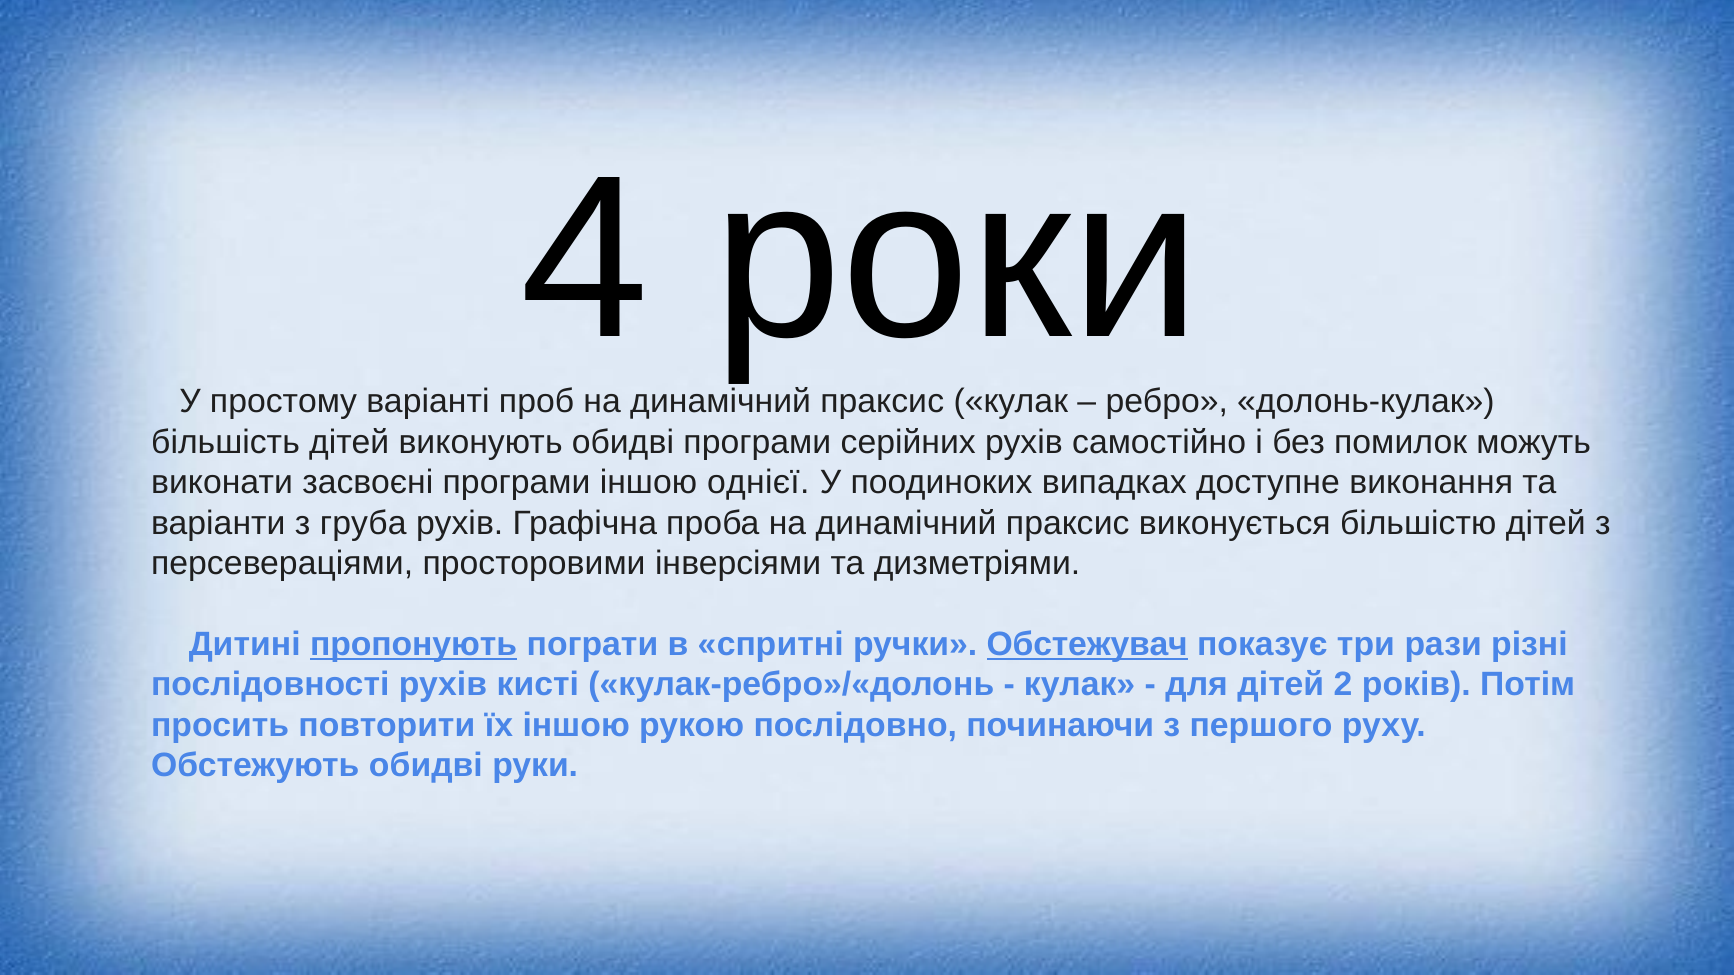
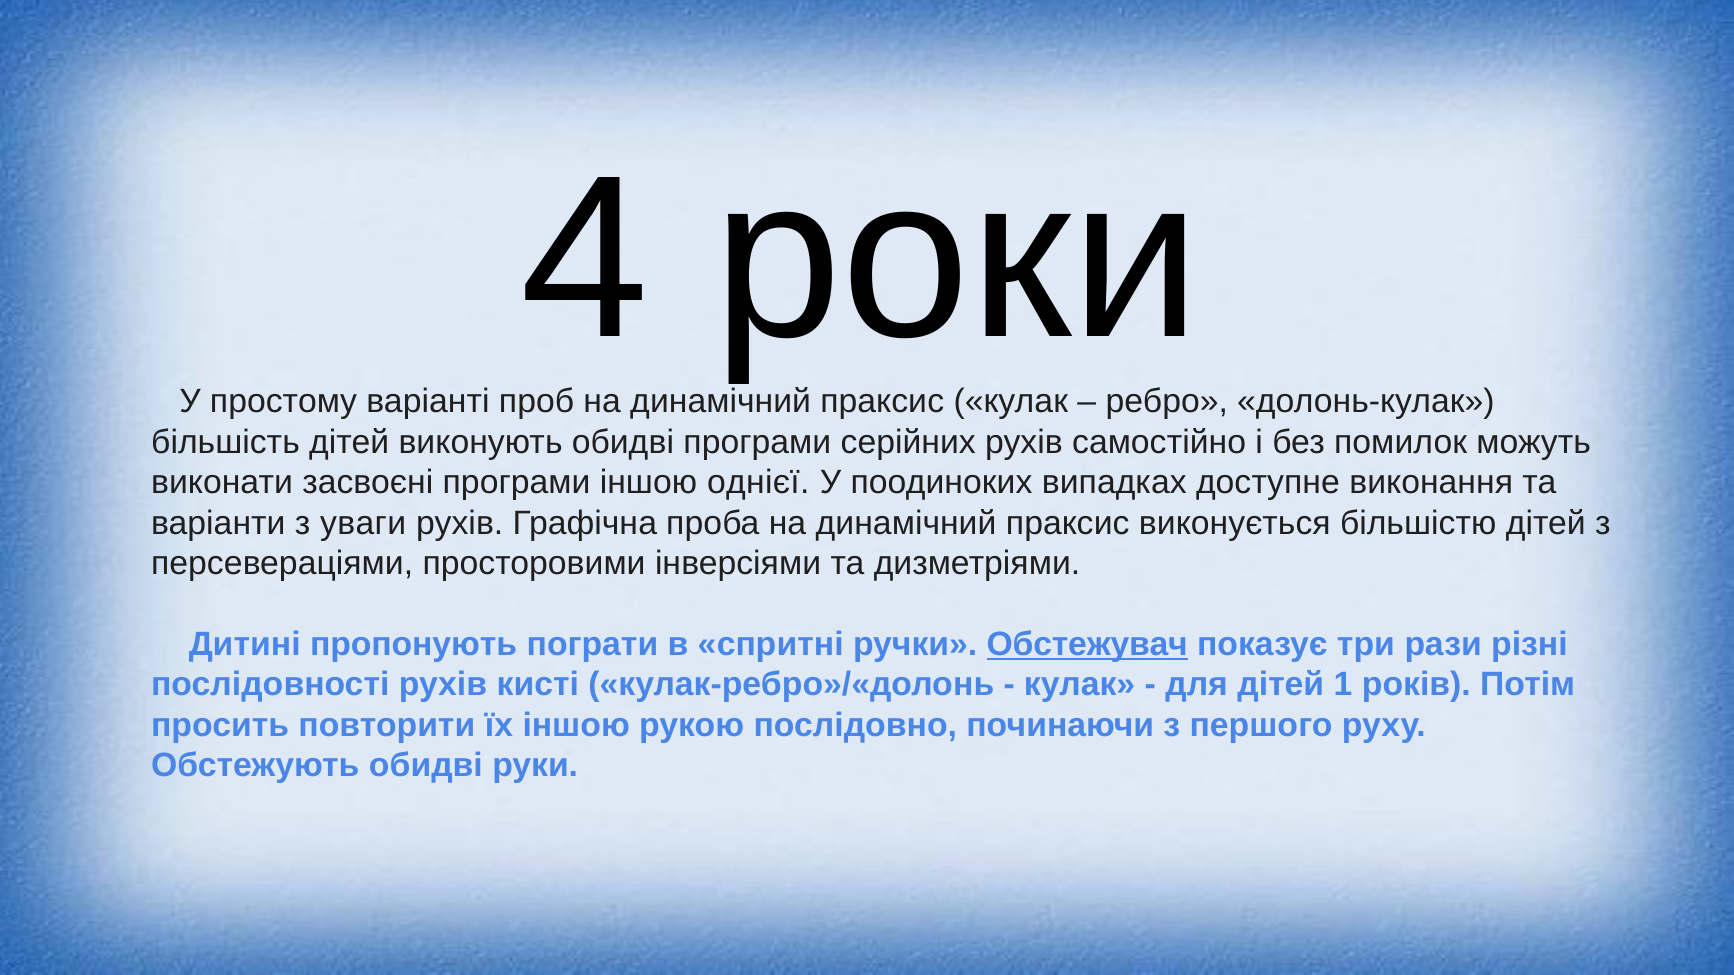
груба: груба -> уваги
пропонують underline: present -> none
2: 2 -> 1
